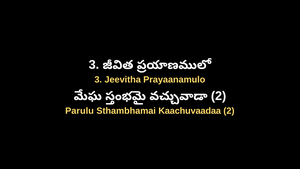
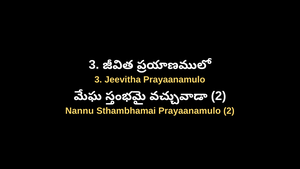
Parulu: Parulu -> Nannu
Sthambhamai Kaachuvaadaa: Kaachuvaadaa -> Prayaanamulo
